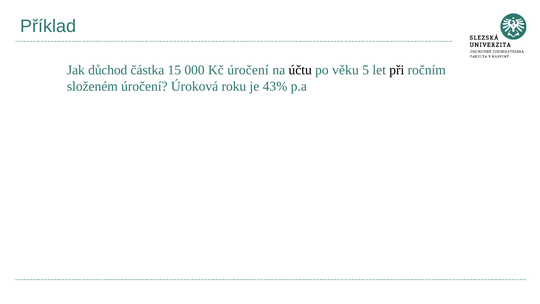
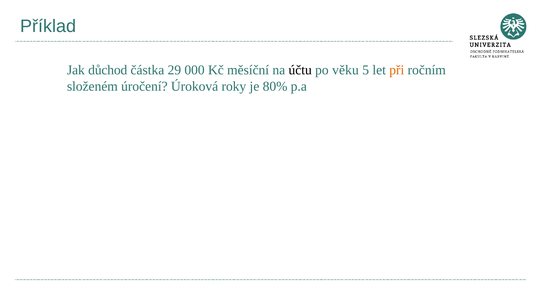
15: 15 -> 29
Kč úročení: úročení -> měsíční
při colour: black -> orange
roku: roku -> roky
43%: 43% -> 80%
